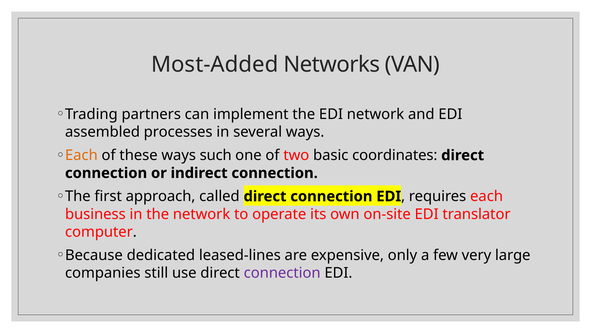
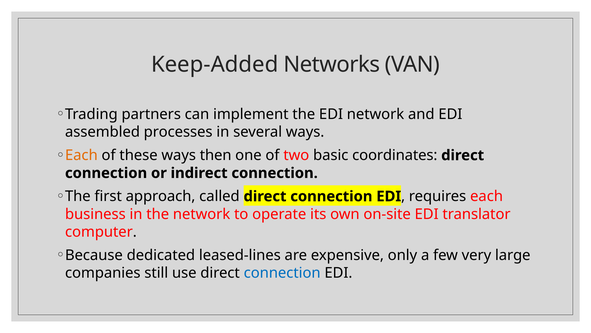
Most-Added: Most-Added -> Keep-Added
such: such -> then
connection at (282, 273) colour: purple -> blue
